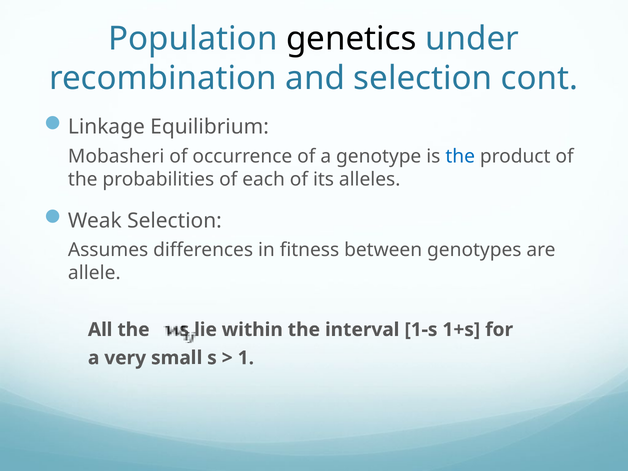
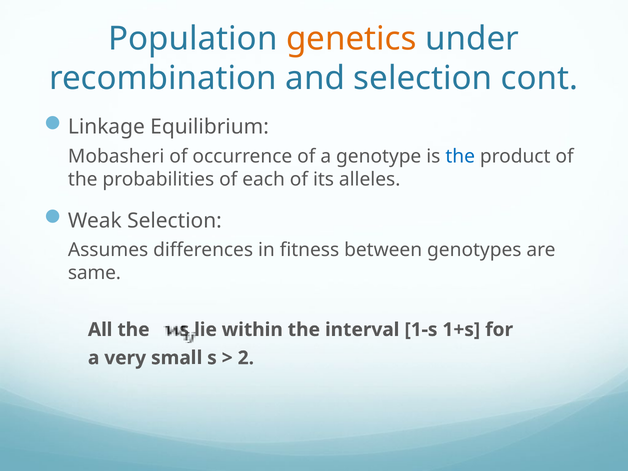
genetics colour: black -> orange
allele: allele -> same
1: 1 -> 2
